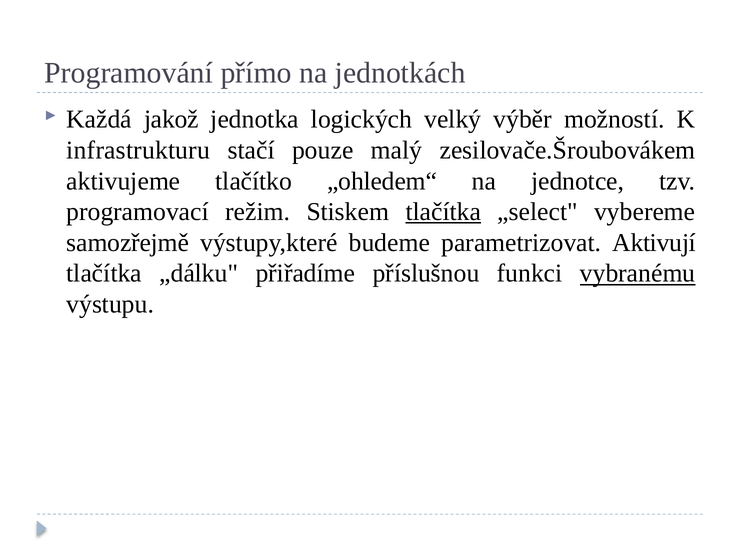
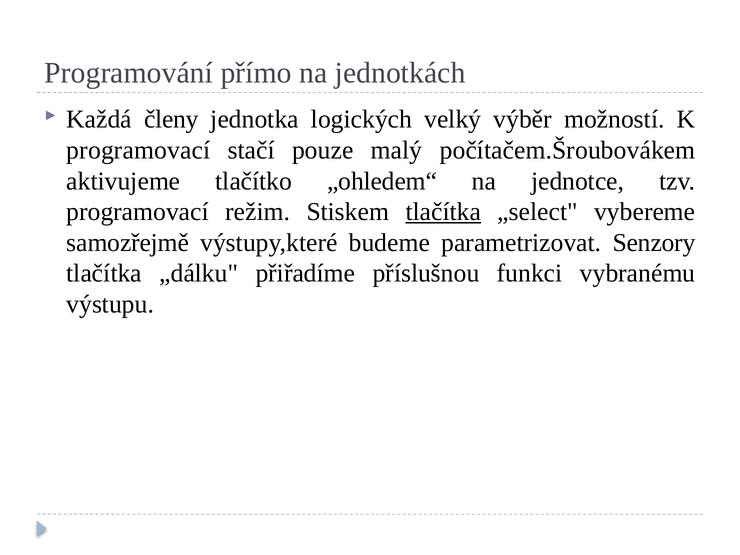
jakož: jakož -> členy
infrastrukturu at (138, 150): infrastrukturu -> programovací
zesilovače.Šroubovákem: zesilovače.Šroubovákem -> počítačem.Šroubovákem
Aktivují: Aktivují -> Senzory
vybranému underline: present -> none
